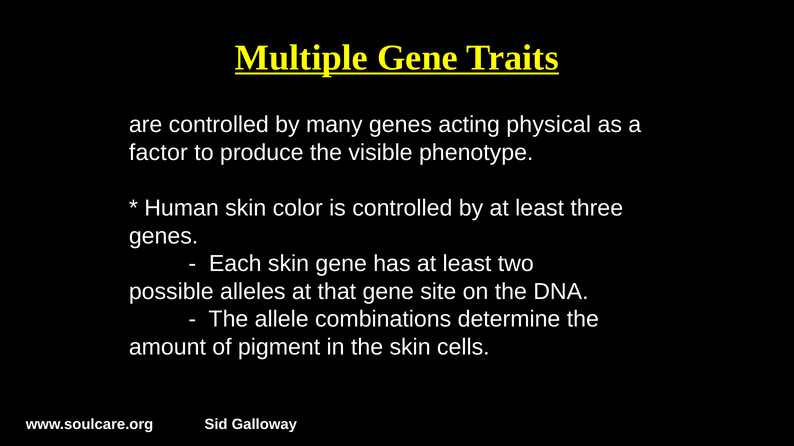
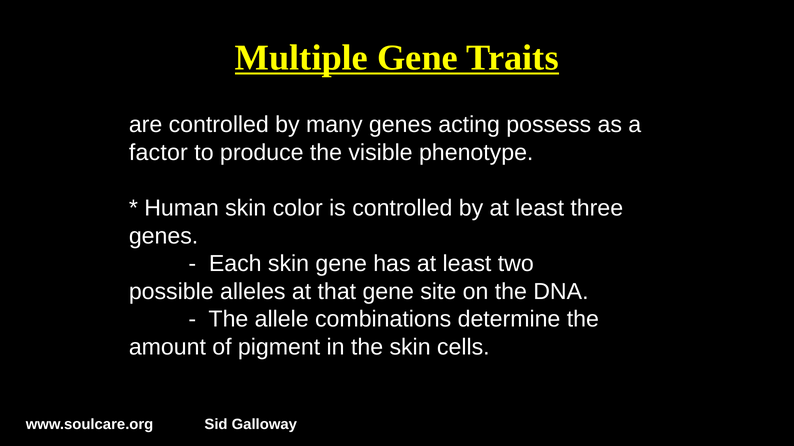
physical: physical -> possess
